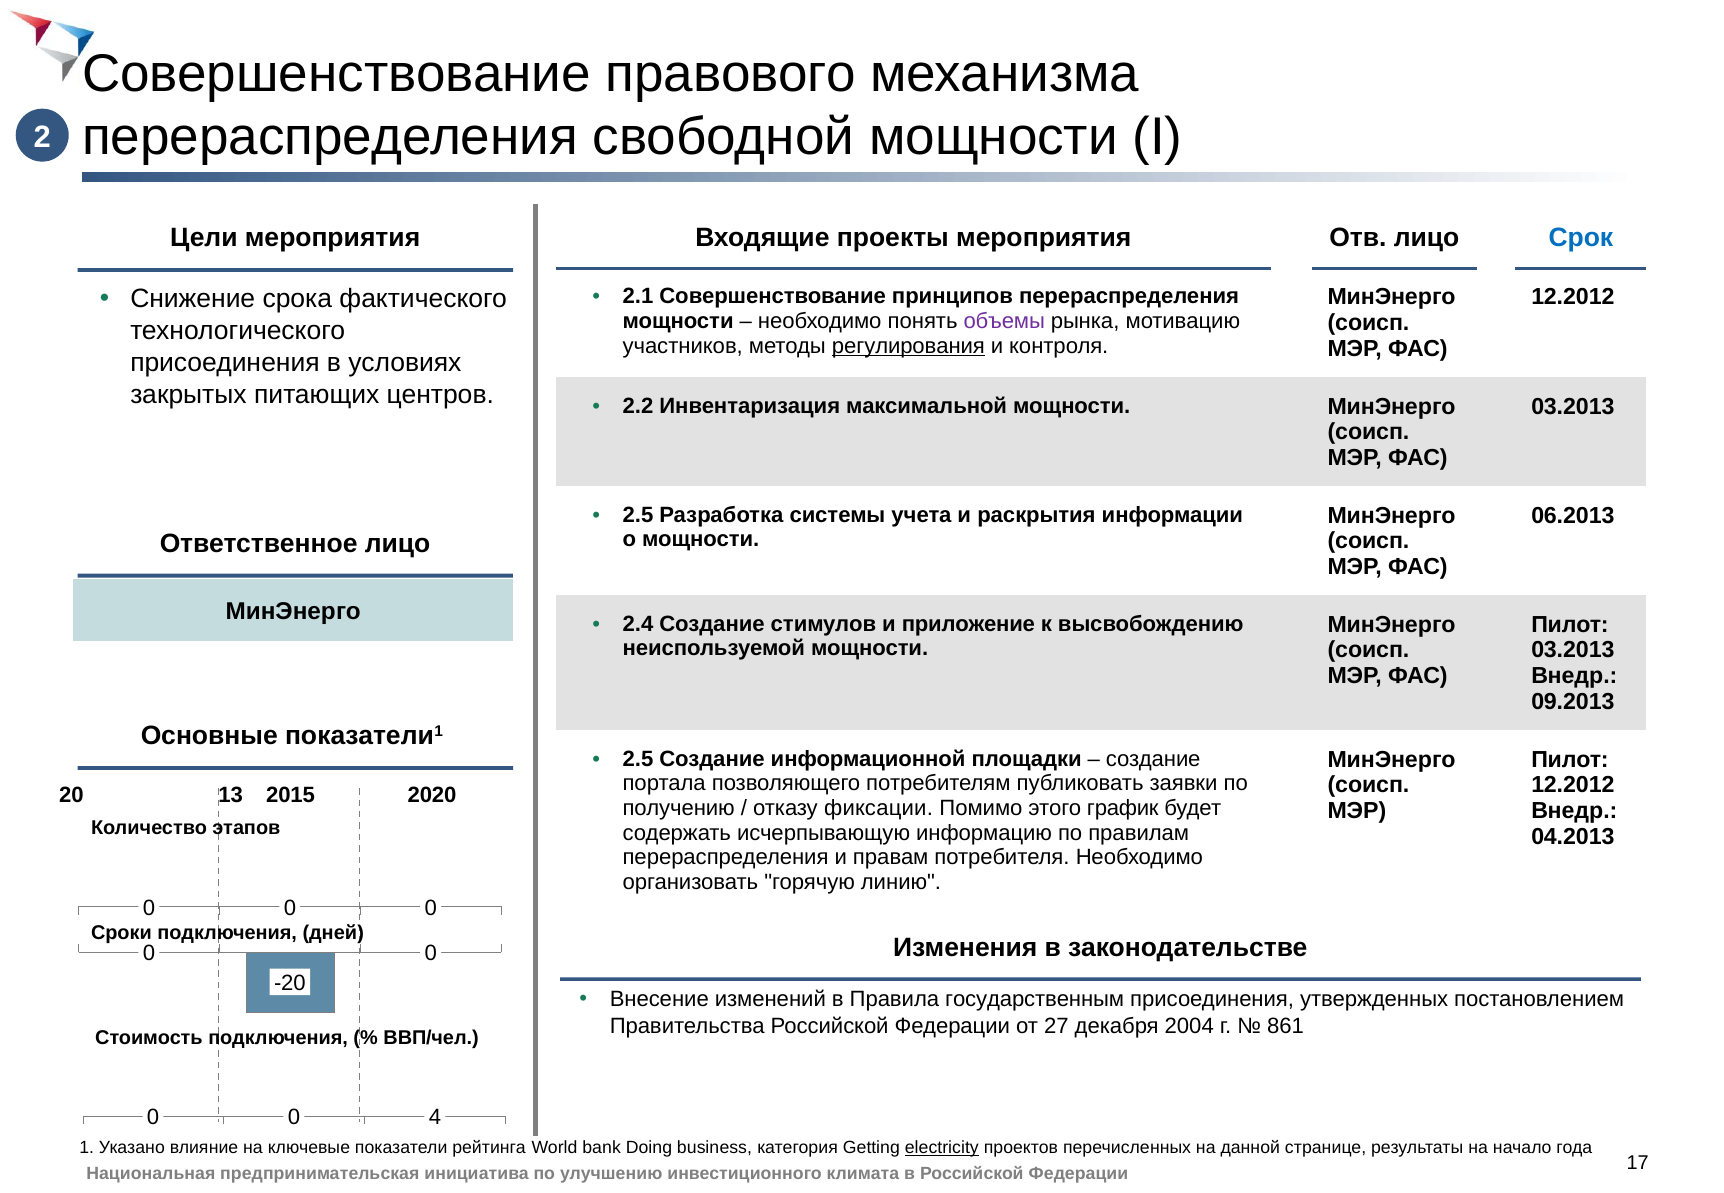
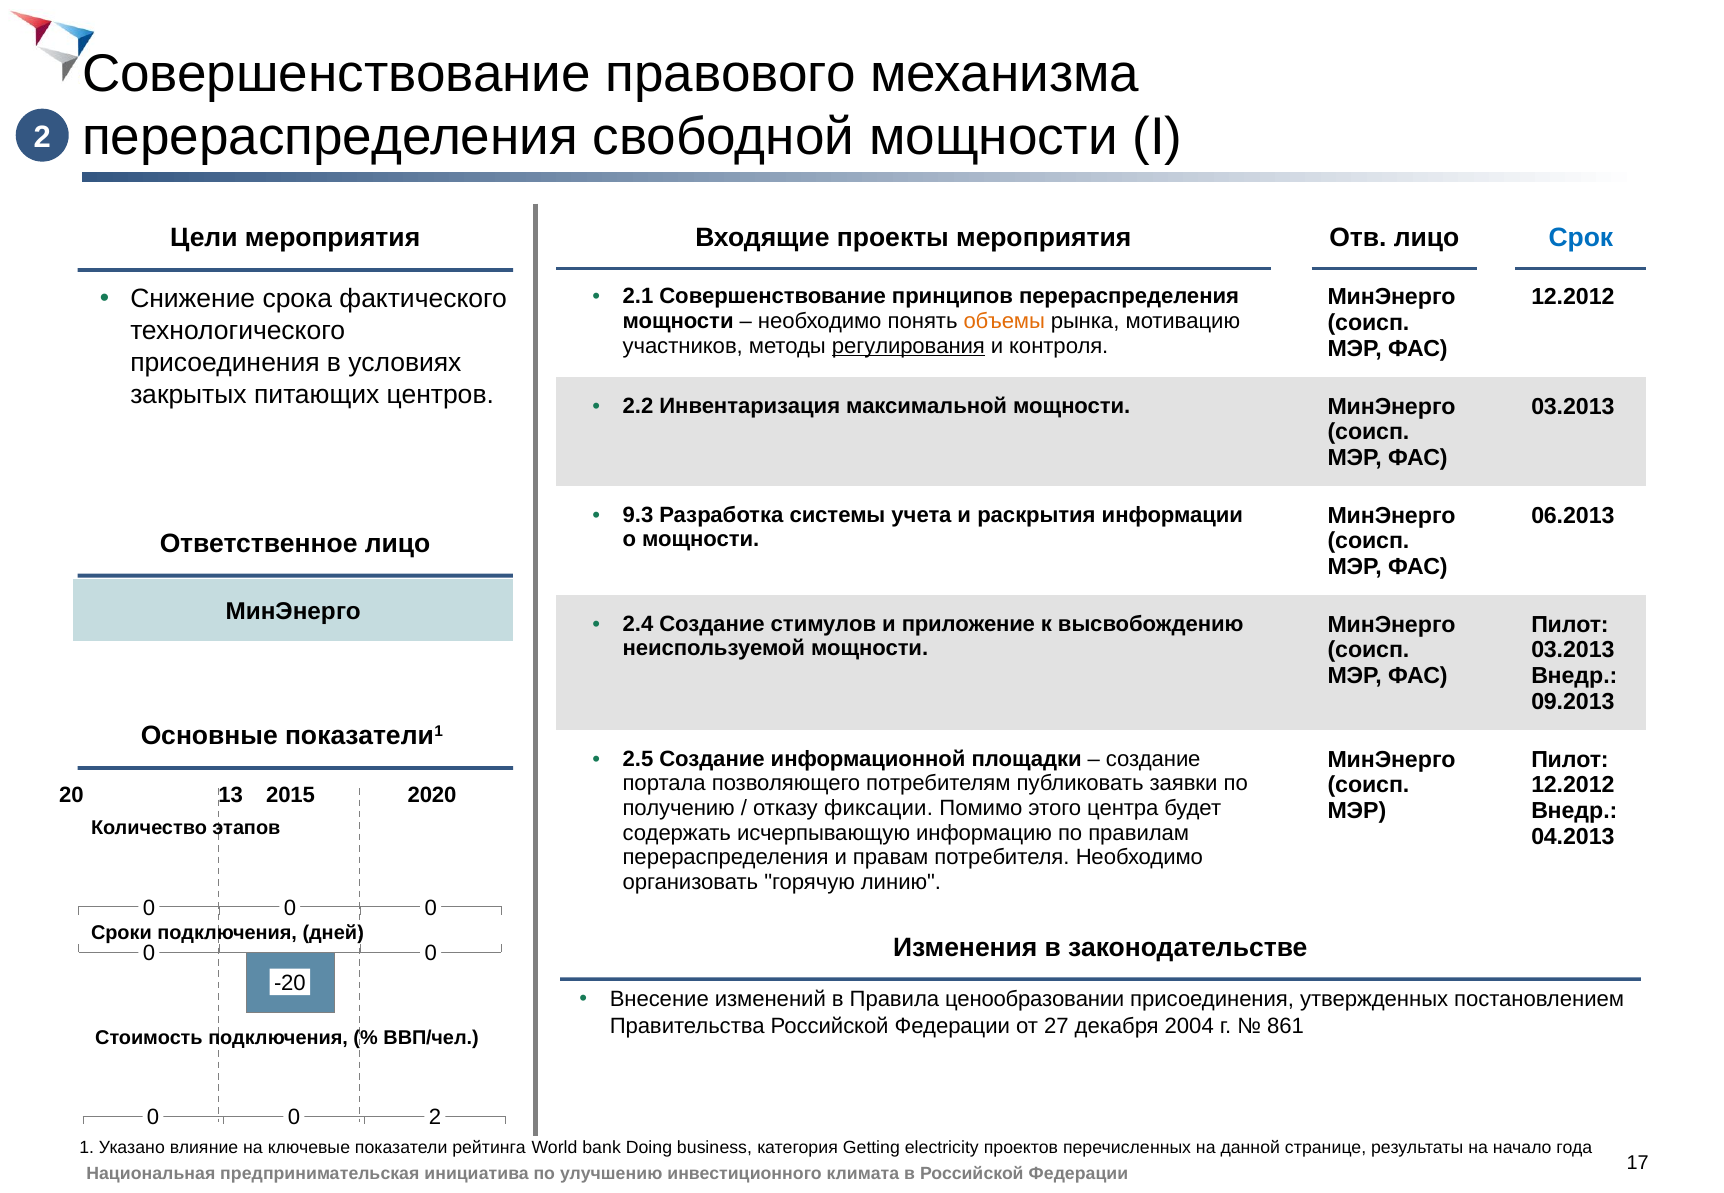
объемы colour: purple -> orange
2.5 at (638, 515): 2.5 -> 9.3
график: график -> центра
государственным: государственным -> ценообразовании
0 4: 4 -> 2
electricity underline: present -> none
